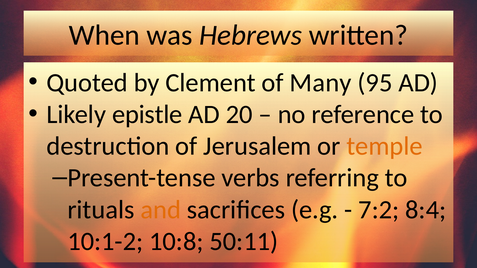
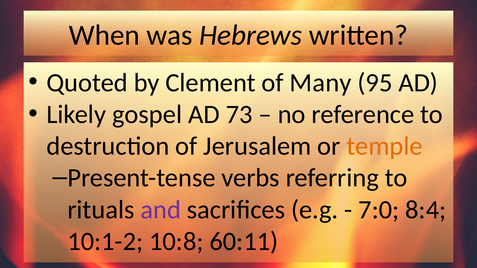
epistle: epistle -> gospel
20: 20 -> 73
and colour: orange -> purple
7:2: 7:2 -> 7:0
50:11: 50:11 -> 60:11
